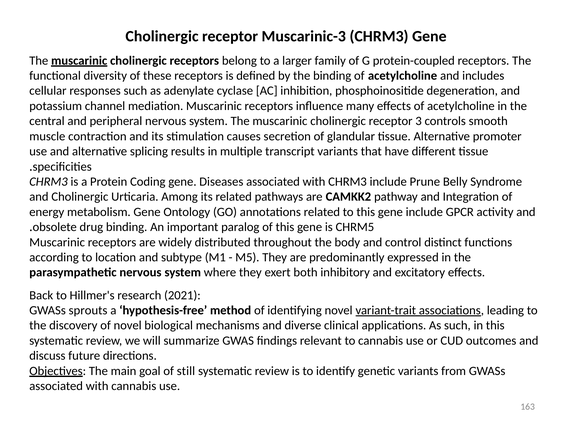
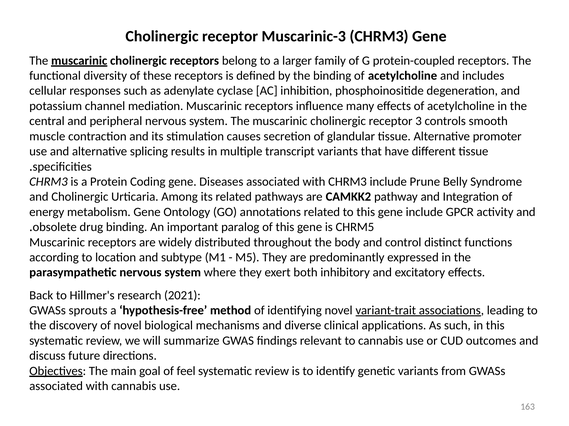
still: still -> feel
